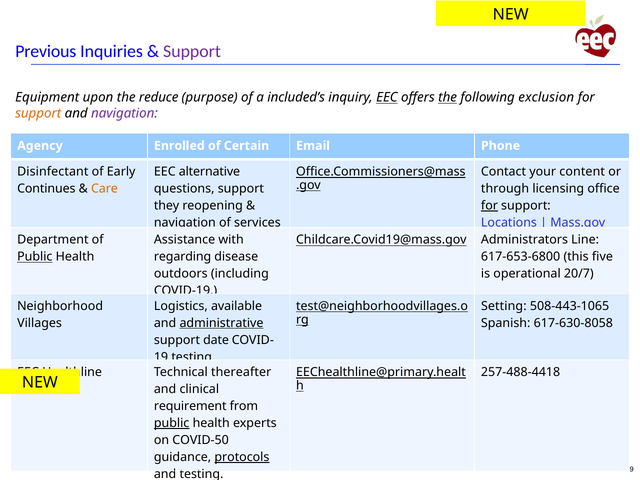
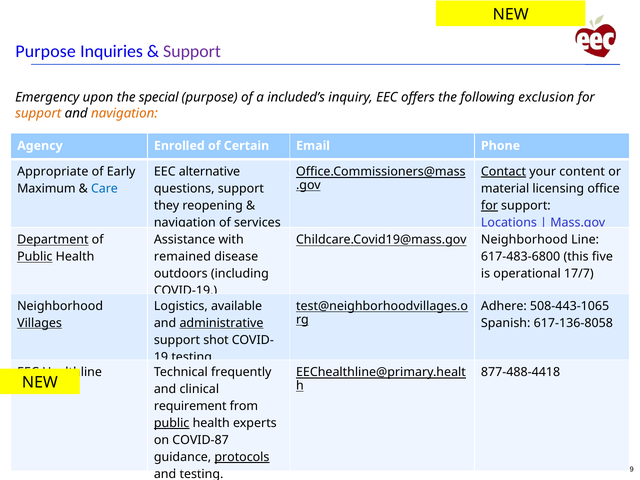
Previous at (46, 51): Previous -> Purpose
Equipment: Equipment -> Emergency
reduce: reduce -> special
EEC at (387, 98) underline: present -> none
the at (448, 98) underline: present -> none
navigation at (124, 114) colour: purple -> orange
Disinfectant: Disinfectant -> Appropriate
Contact underline: none -> present
Continues: Continues -> Maximum
Care colour: orange -> blue
through: through -> material
Department underline: none -> present
Childcare.Covid19@mass.gov Administrators: Administrators -> Neighborhood
regarding: regarding -> remained
617-653-6800: 617-653-6800 -> 617-483-6800
20/7: 20/7 -> 17/7
Setting: Setting -> Adhere
Villages underline: none -> present
617-630-8058: 617-630-8058 -> 617-136-8058
date: date -> shot
thereafter: thereafter -> frequently
257-488-4418: 257-488-4418 -> 877-488-4418
COVID-50: COVID-50 -> COVID-87
